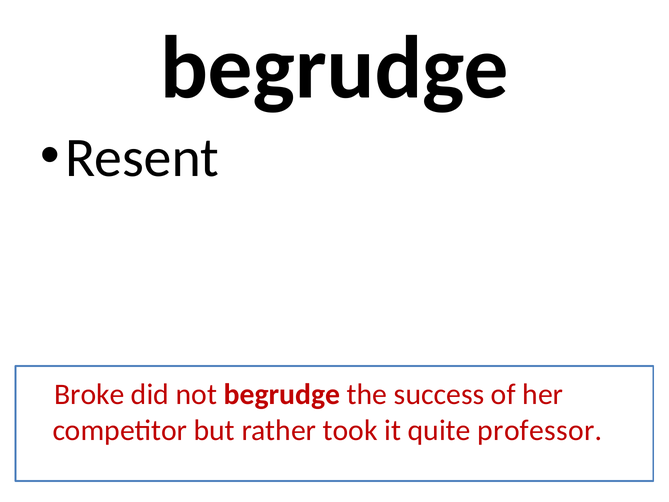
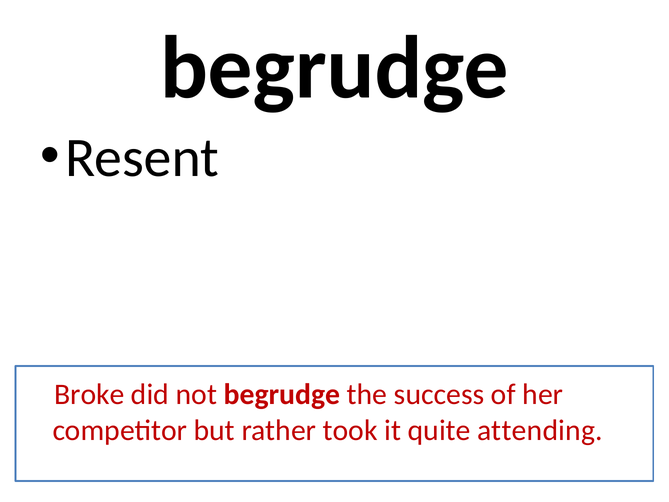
professor: professor -> attending
